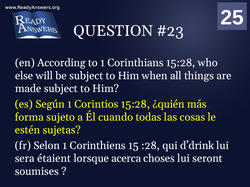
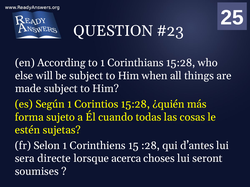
d’drink: d’drink -> d’antes
étaient: étaient -> directe
